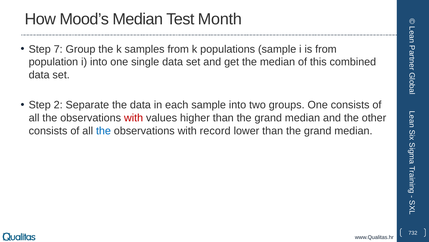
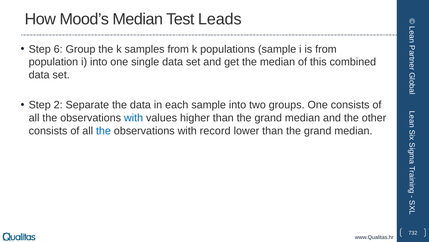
Month: Month -> Leads
7: 7 -> 6
with at (134, 118) colour: red -> blue
